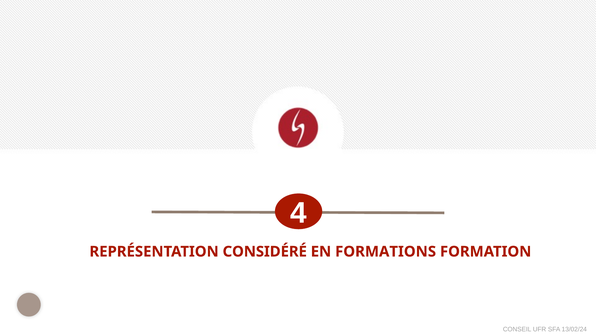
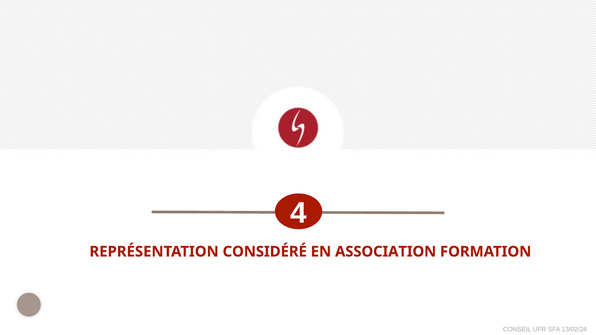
FORMATIONS: FORMATIONS -> ASSOCIATION
